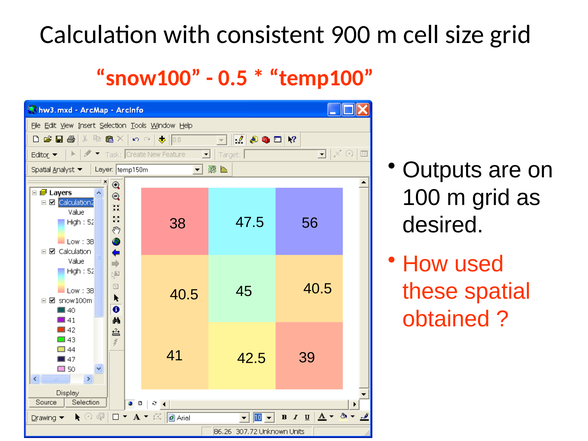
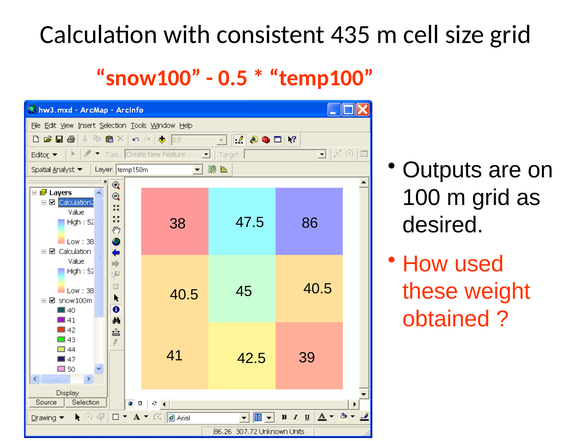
900: 900 -> 435
56: 56 -> 86
spatial: spatial -> weight
